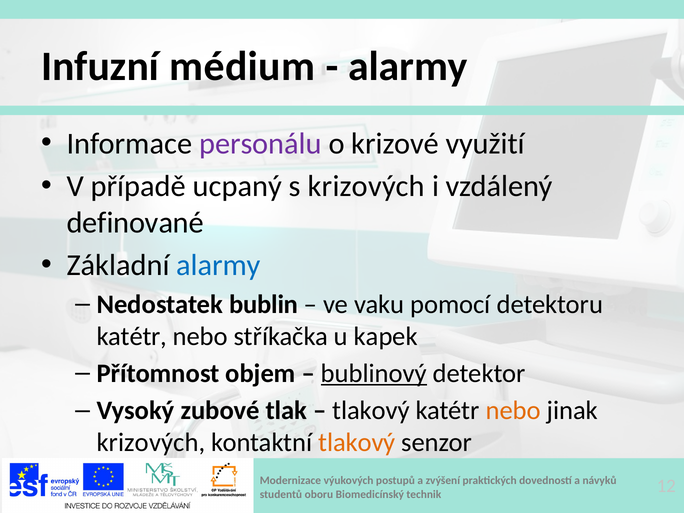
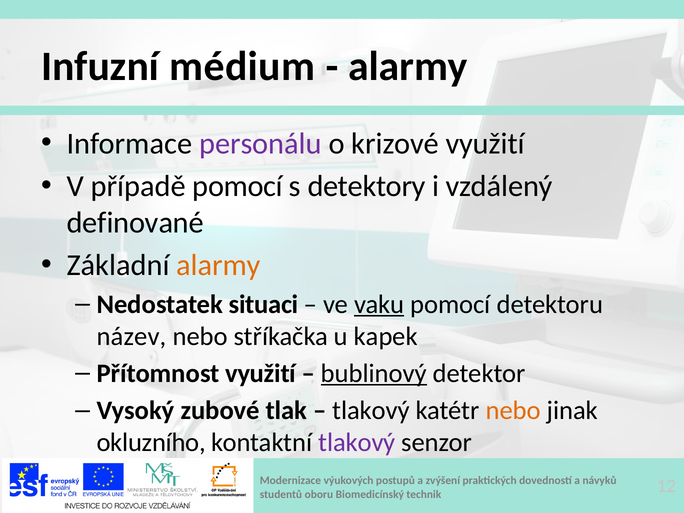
případě ucpaný: ucpaný -> pomocí
s krizových: krizových -> detektory
alarmy at (219, 265) colour: blue -> orange
bublin: bublin -> situaci
vaku underline: none -> present
katétr at (132, 336): katétr -> název
Přítomnost objem: objem -> využití
krizových at (151, 443): krizových -> okluzního
tlakový at (357, 443) colour: orange -> purple
